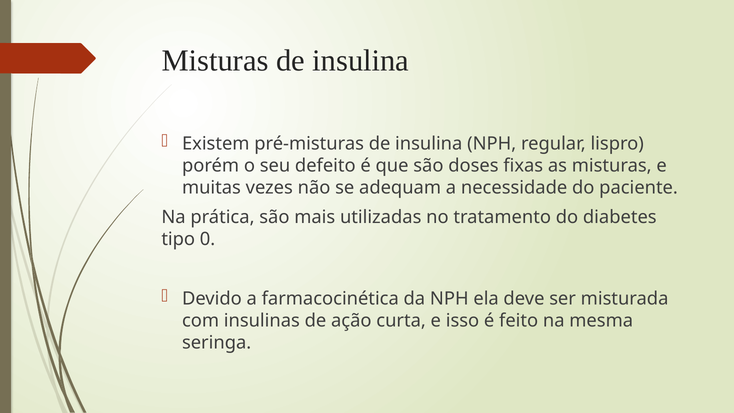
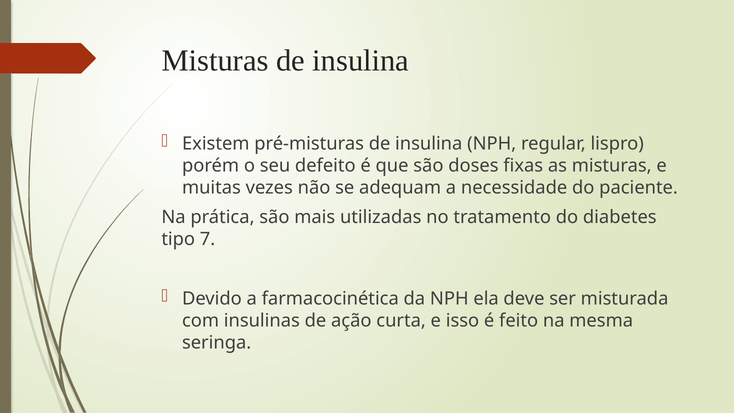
0: 0 -> 7
